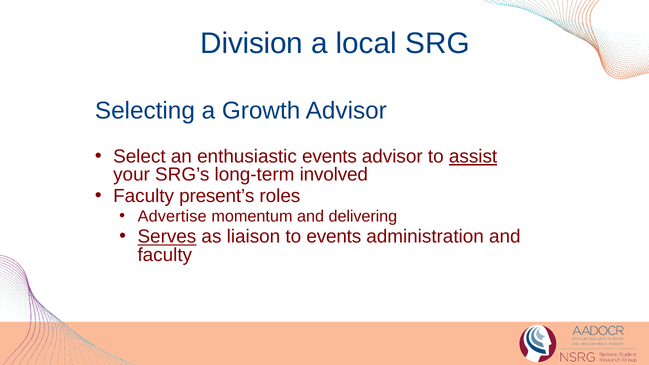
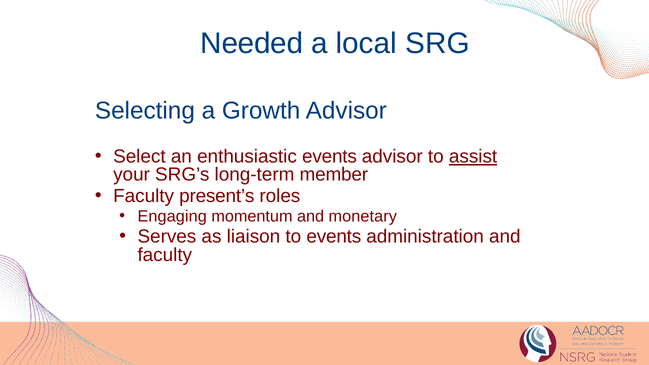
Division: Division -> Needed
involved: involved -> member
Advertise: Advertise -> Engaging
delivering: delivering -> monetary
Serves underline: present -> none
